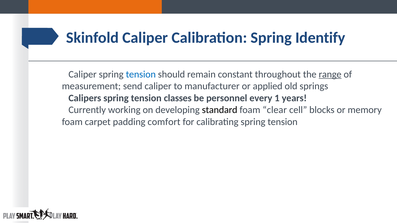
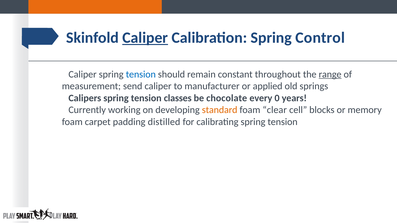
Caliper at (145, 38) underline: none -> present
Identify: Identify -> Control
personnel: personnel -> chocolate
1: 1 -> 0
standard colour: black -> orange
comfort: comfort -> distilled
